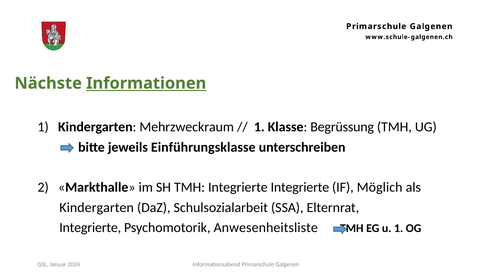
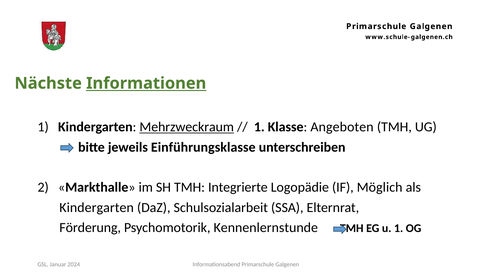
Mehrzweckraum underline: none -> present
Begrüssung: Begrüssung -> Angeboten
Integrierte Integrierte: Integrierte -> Logopädie
Integrierte at (90, 227): Integrierte -> Förderung
Anwesenheitsliste: Anwesenheitsliste -> Kennenlernstunde
